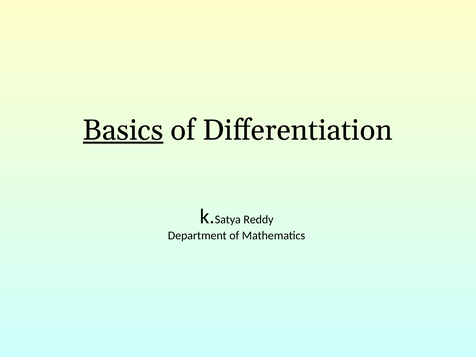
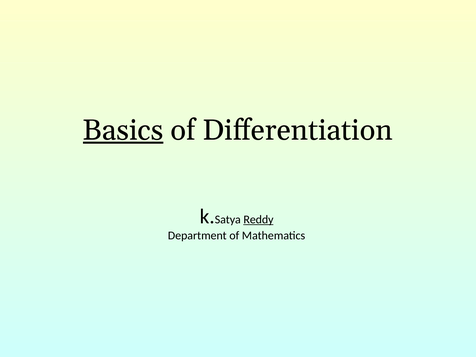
Reddy underline: none -> present
